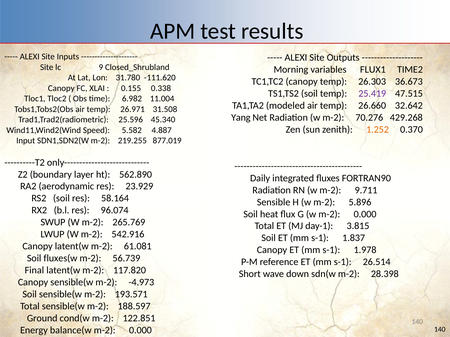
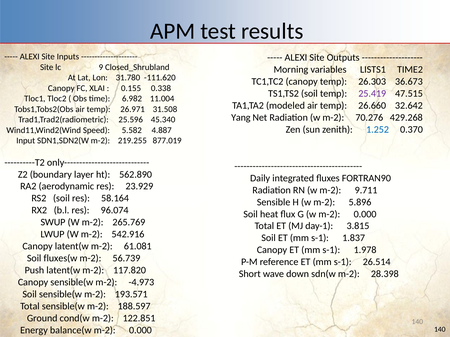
FLUX1: FLUX1 -> LISTS1
1.252 colour: orange -> blue
Final: Final -> Push
